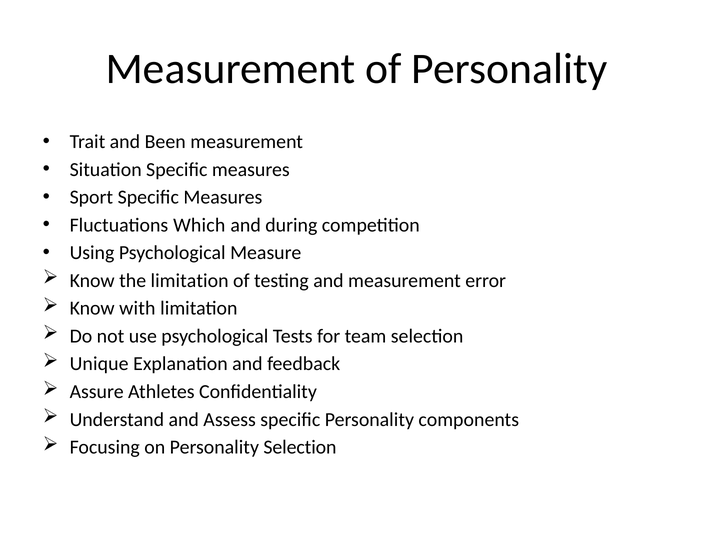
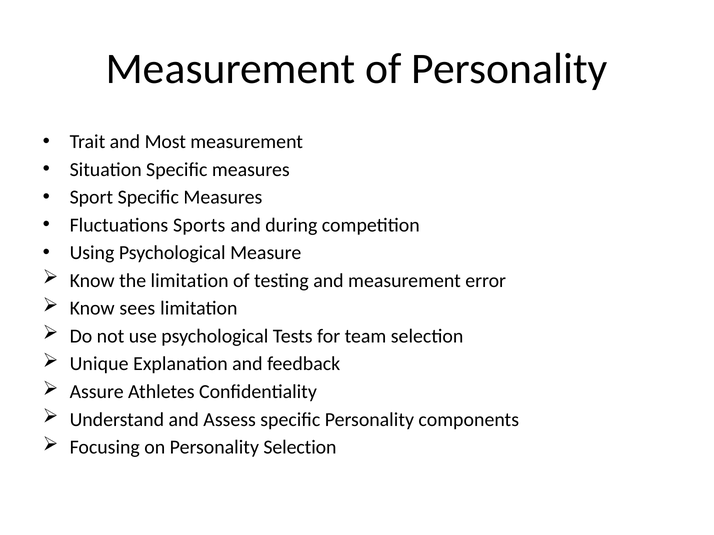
Been: Been -> Most
Which: Which -> Sports
with: with -> sees
